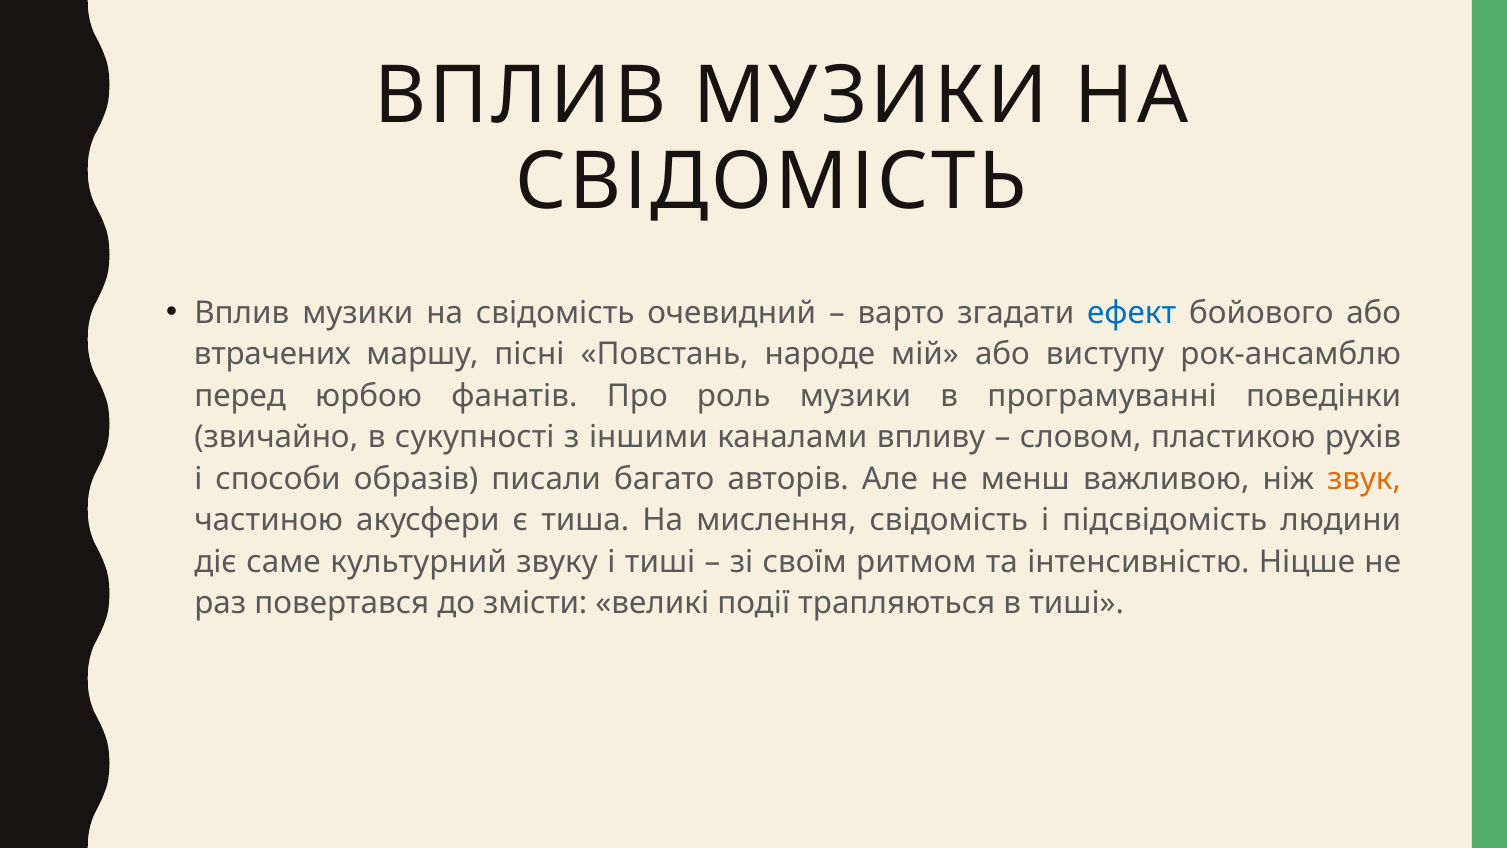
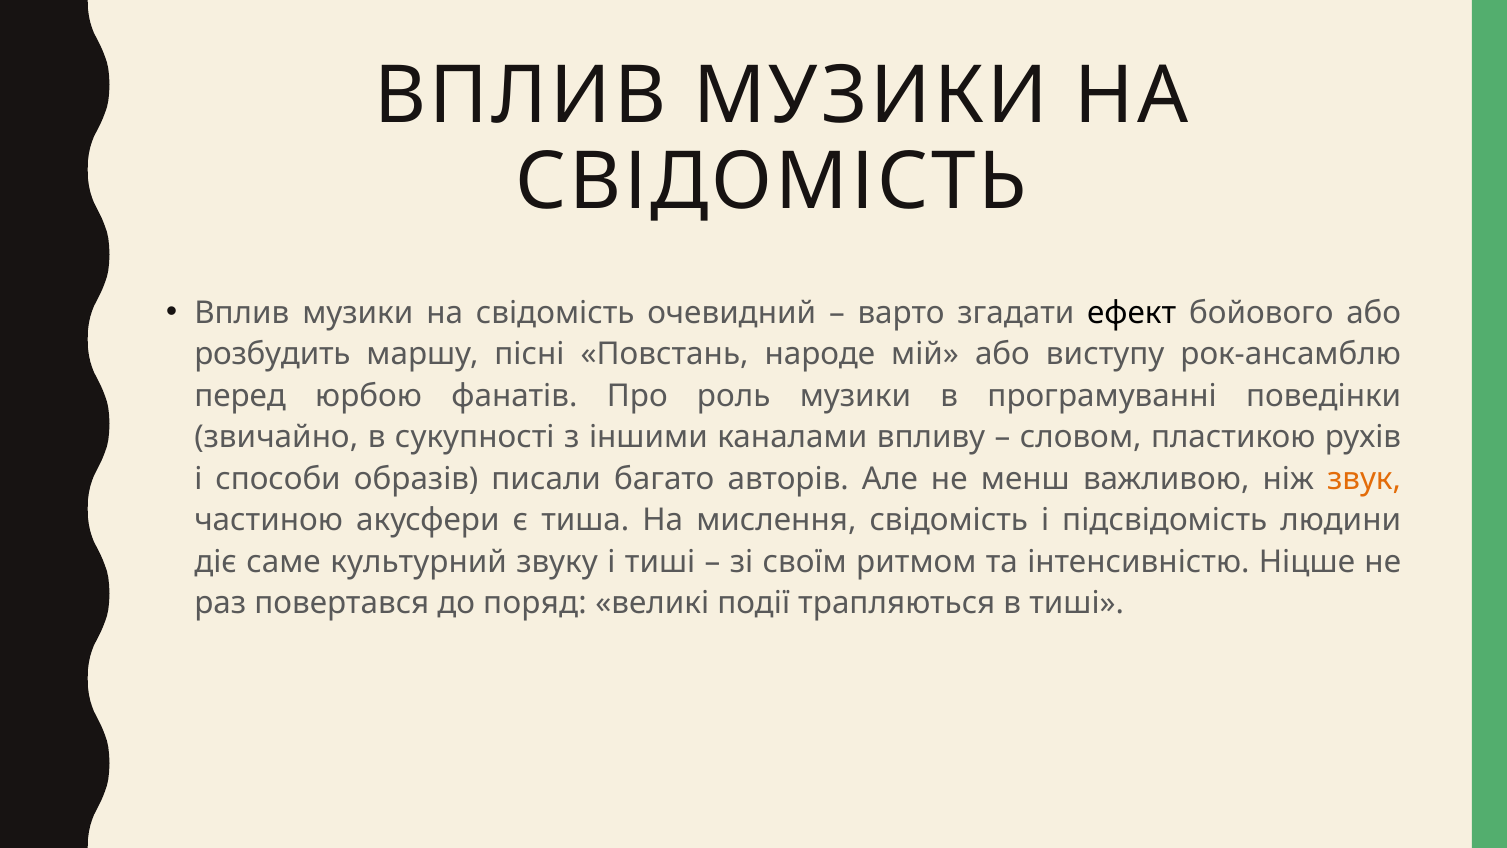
ефект colour: blue -> black
втрачених: втрачених -> розбудить
змісти: змісти -> поряд
